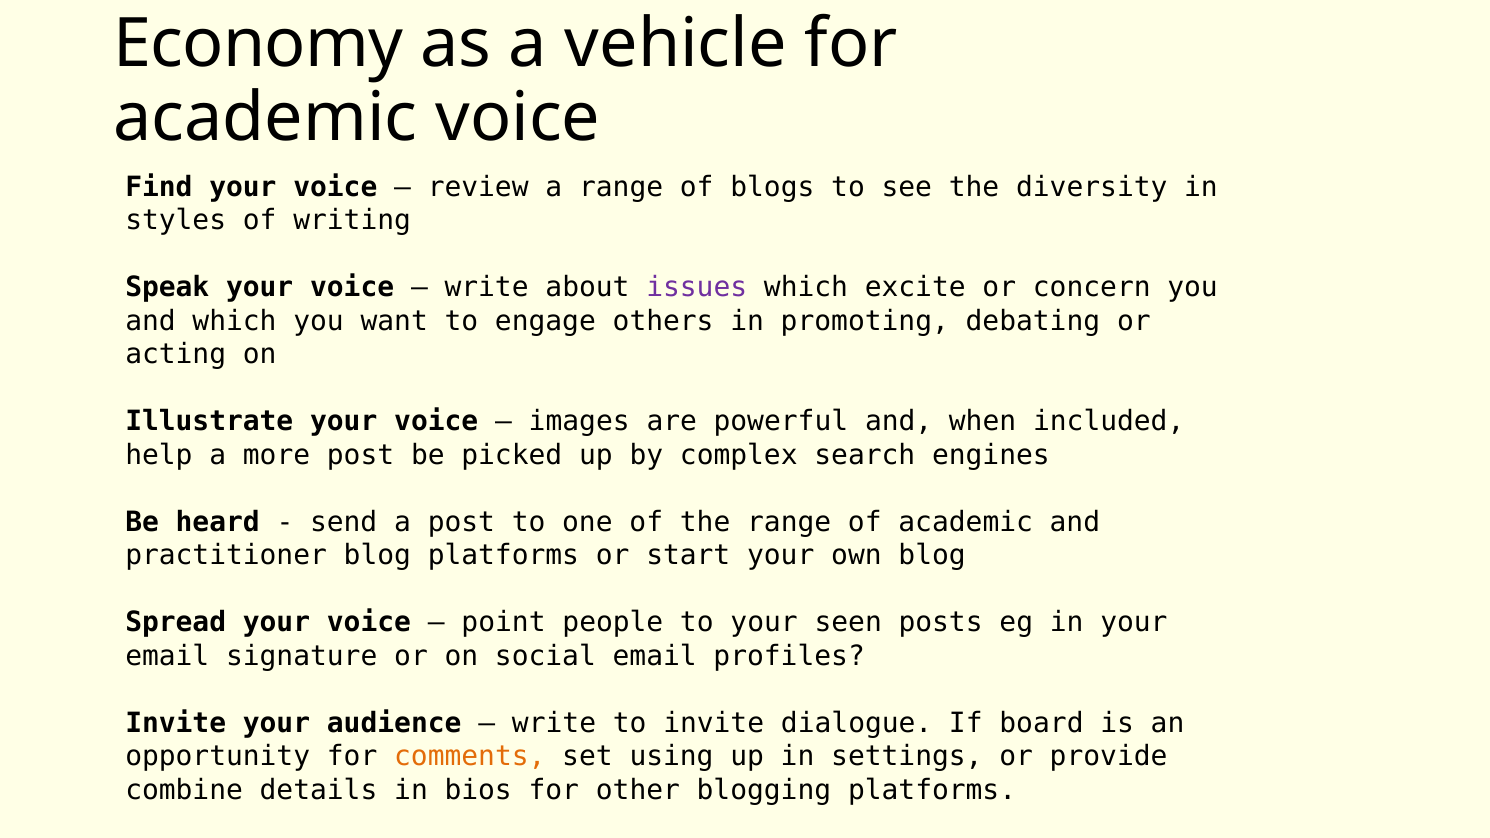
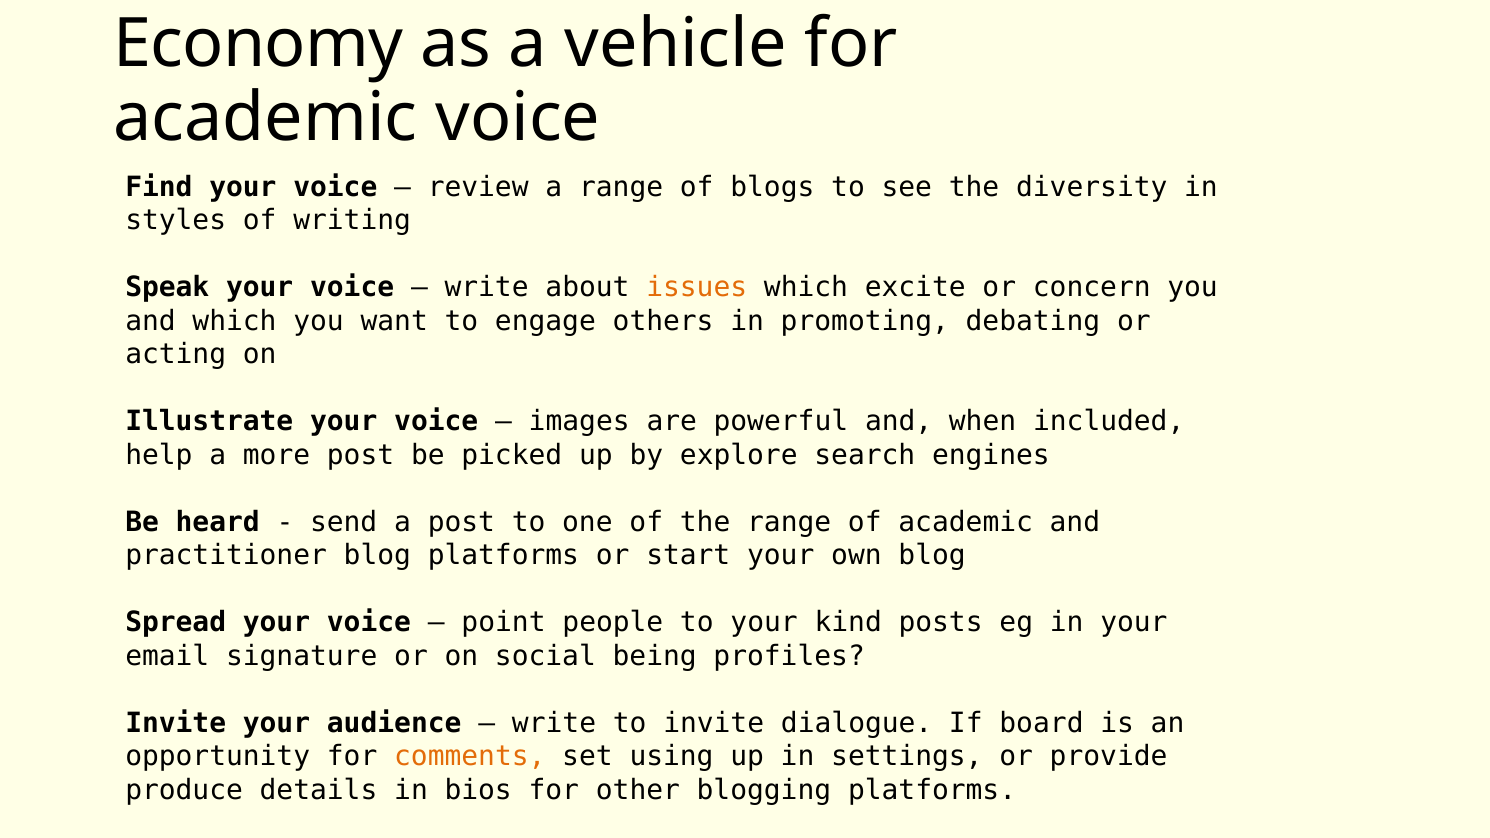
issues colour: purple -> orange
complex: complex -> explore
seen: seen -> kind
social email: email -> being
combine: combine -> produce
